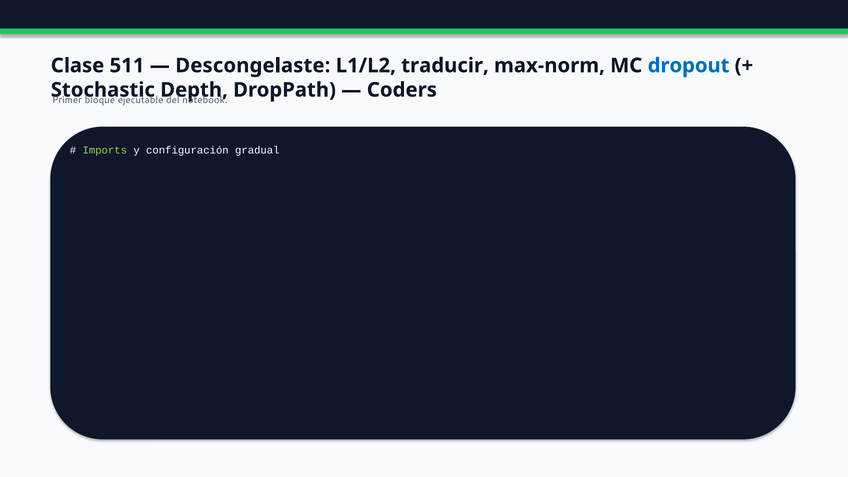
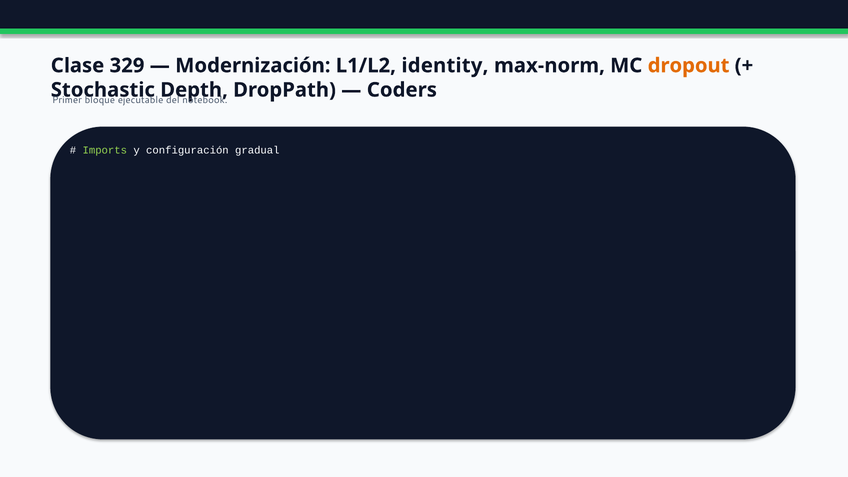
511: 511 -> 329
Descongelaste: Descongelaste -> Modernización
traducir: traducir -> identity
dropout colour: blue -> orange
